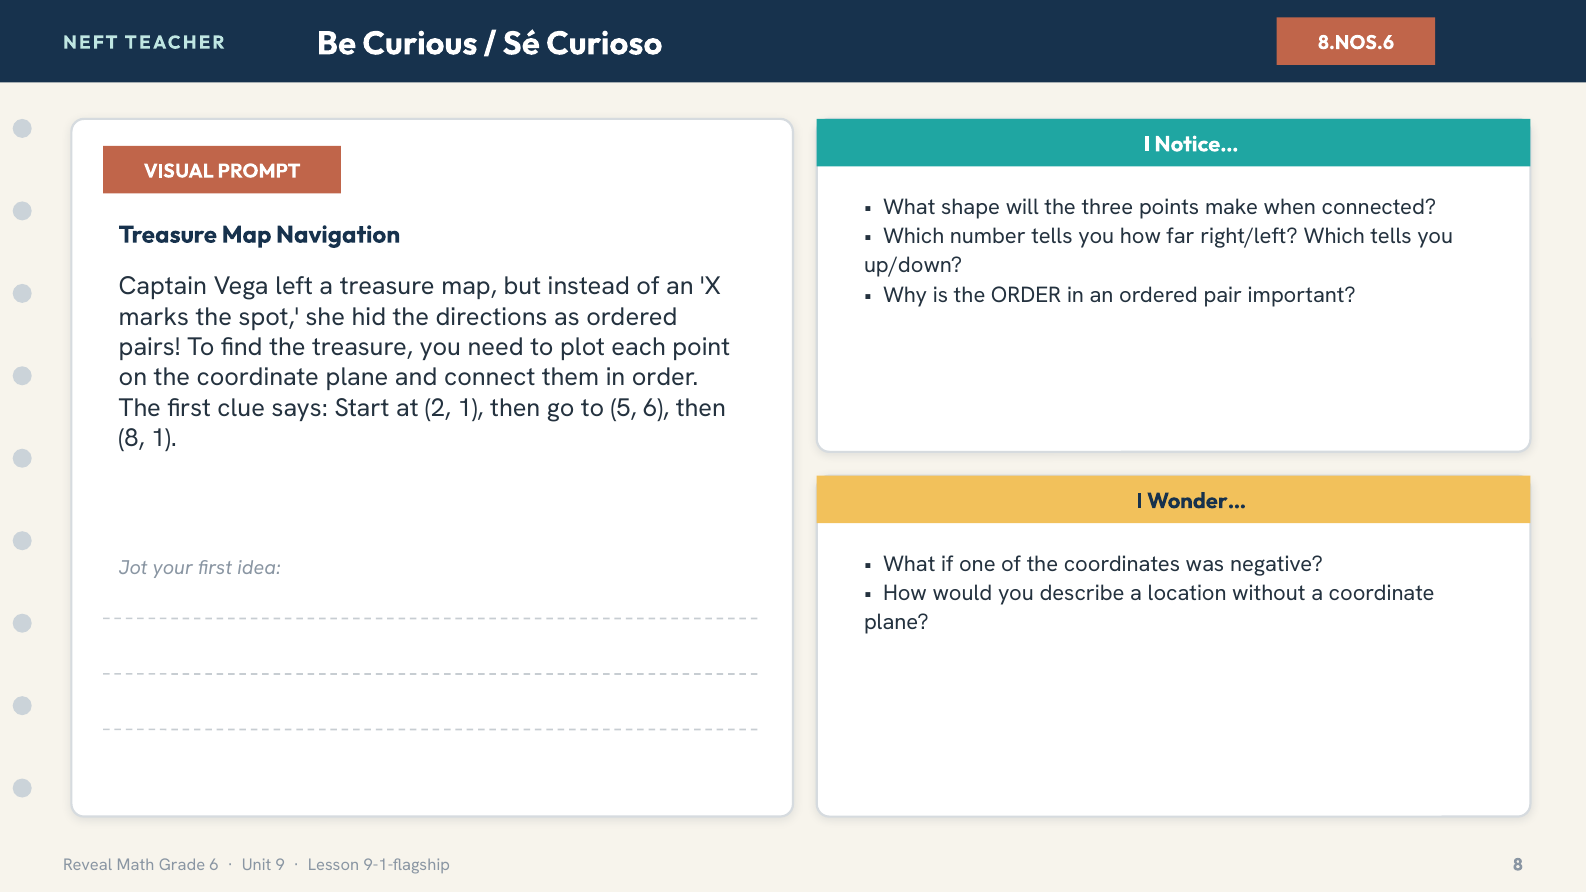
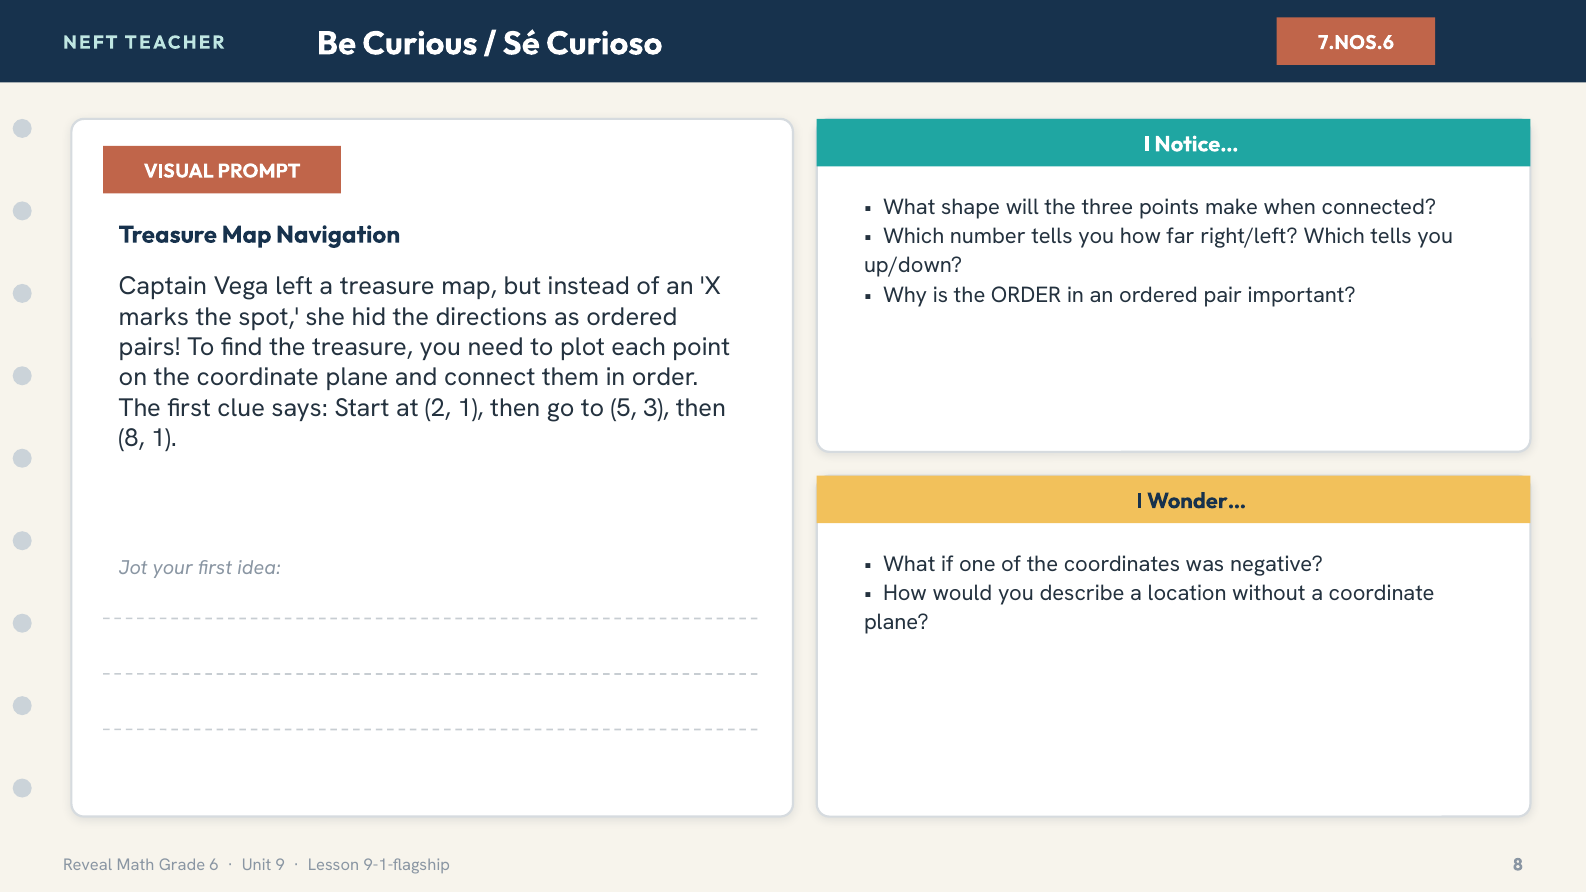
8.NOS.6: 8.NOS.6 -> 7.NOS.6
5 6: 6 -> 3
